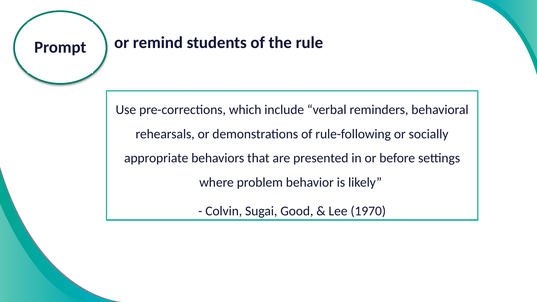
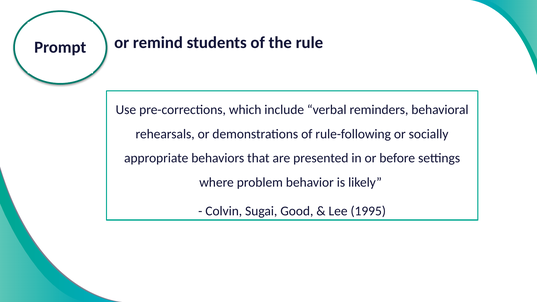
1970: 1970 -> 1995
